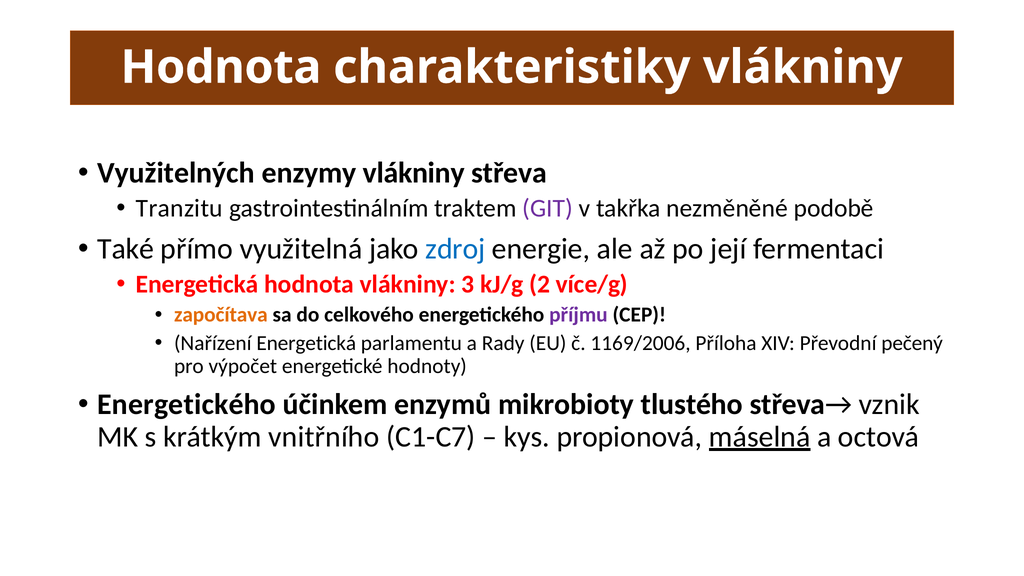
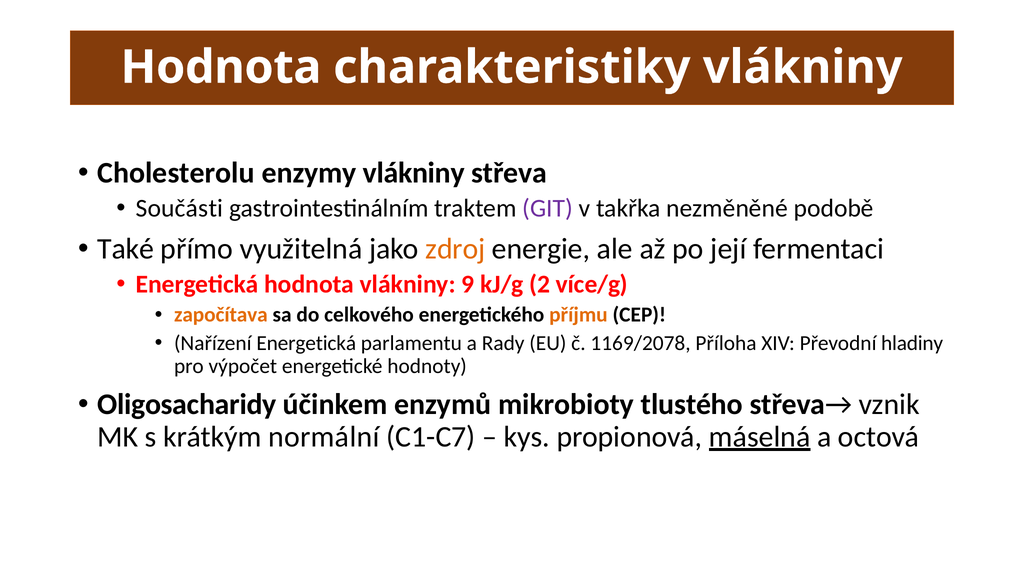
Využitelných: Využitelných -> Cholesterolu
Tranzitu: Tranzitu -> Součásti
zdroj colour: blue -> orange
3: 3 -> 9
příjmu colour: purple -> orange
1169/2006: 1169/2006 -> 1169/2078
pečený: pečený -> hladiny
Energetického at (187, 405): Energetického -> Oligosacharidy
vnitřního: vnitřního -> normální
